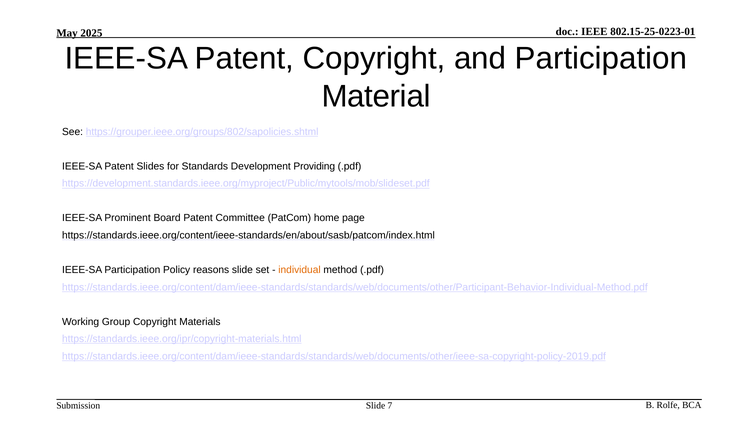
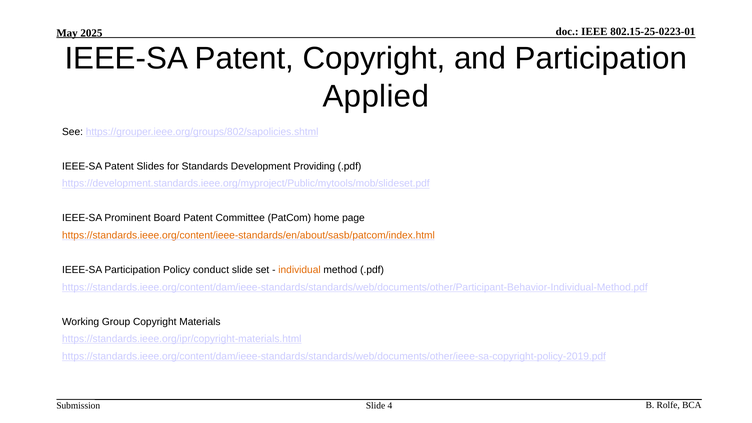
Material: Material -> Applied
https://standards.ieee.org/content/ieee-standards/en/about/sasb/patcom/index.html colour: black -> orange
reasons: reasons -> conduct
7: 7 -> 4
